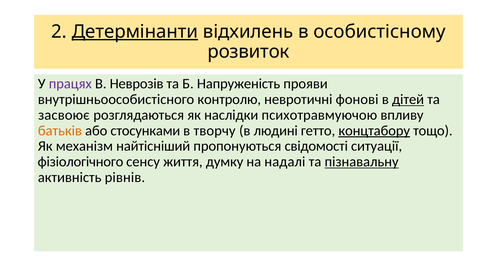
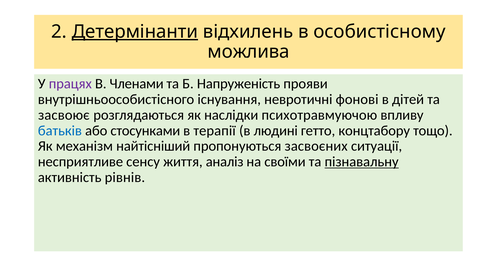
розвиток: розвиток -> можлива
Неврозів: Неврозів -> Членами
контролю: контролю -> існування
дітей underline: present -> none
батьків colour: orange -> blue
творчу: творчу -> терапії
концтабору underline: present -> none
свідомості: свідомості -> засвоєних
фізіологічного: фізіологічного -> несприятливе
думку: думку -> аналіз
надалі: надалі -> своїми
